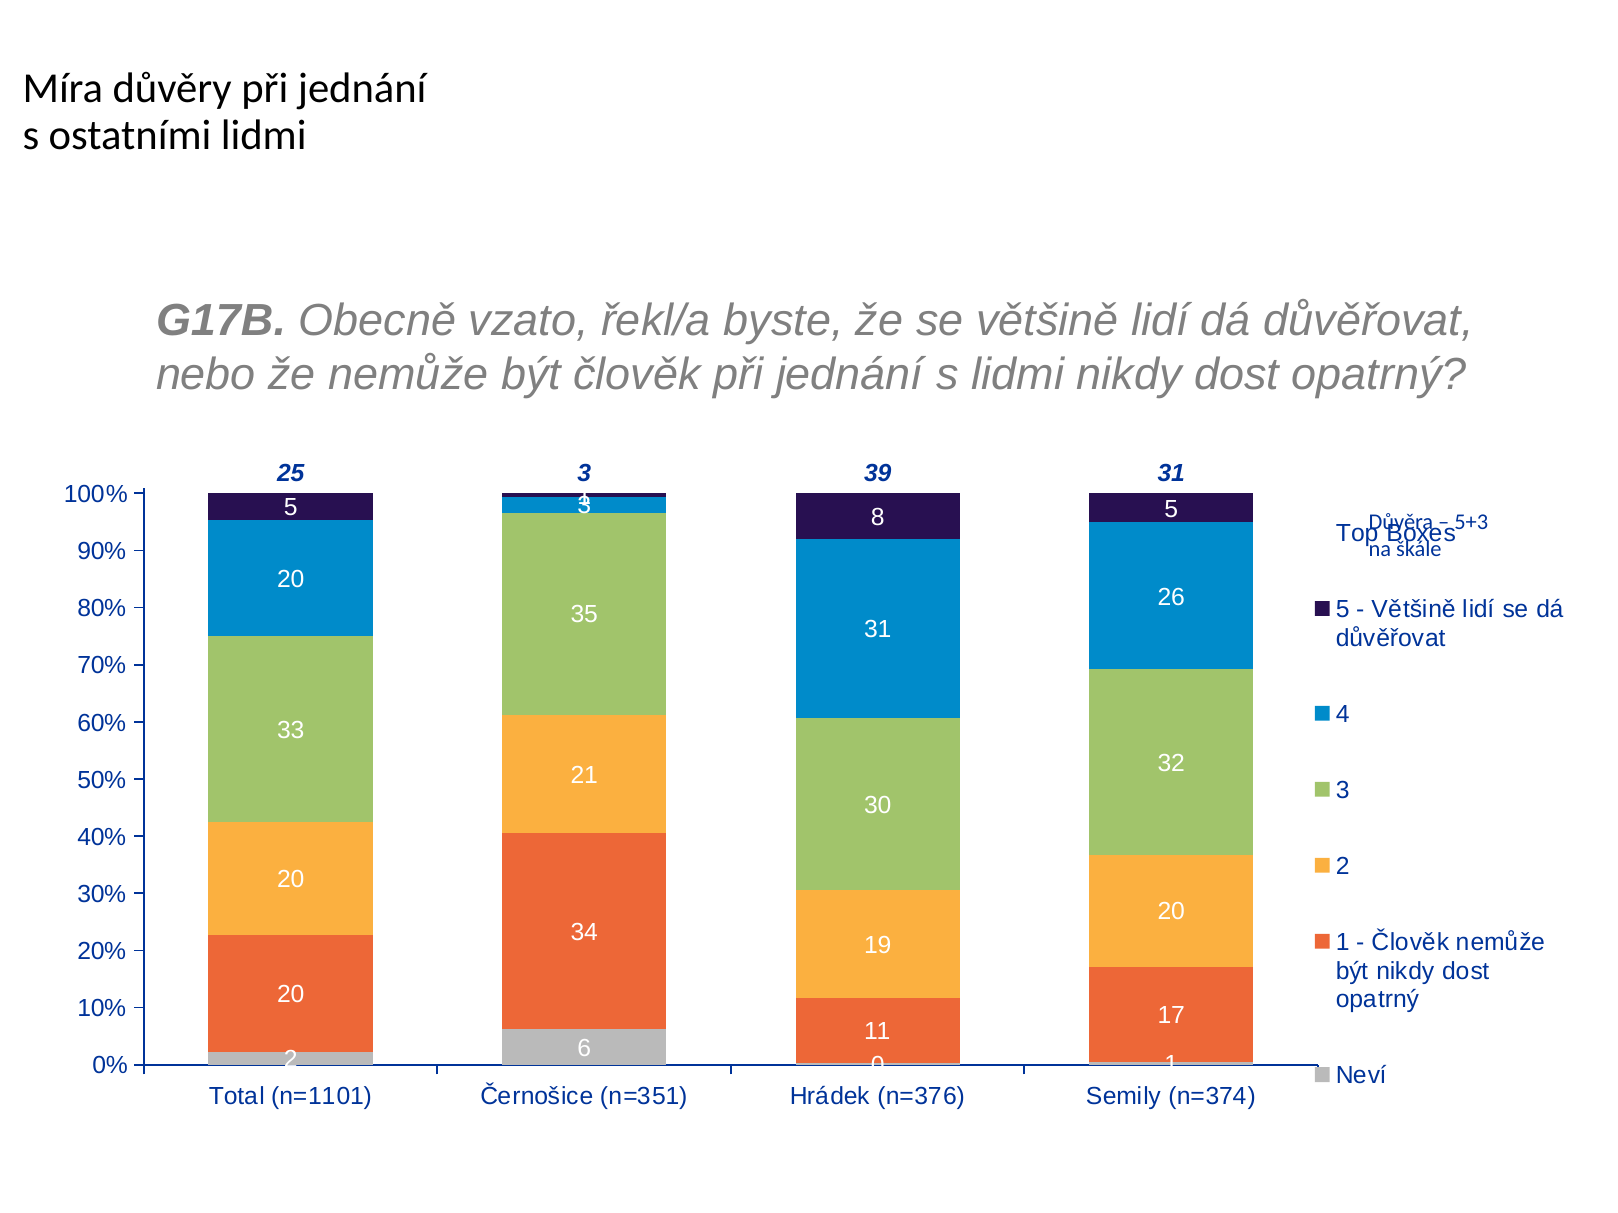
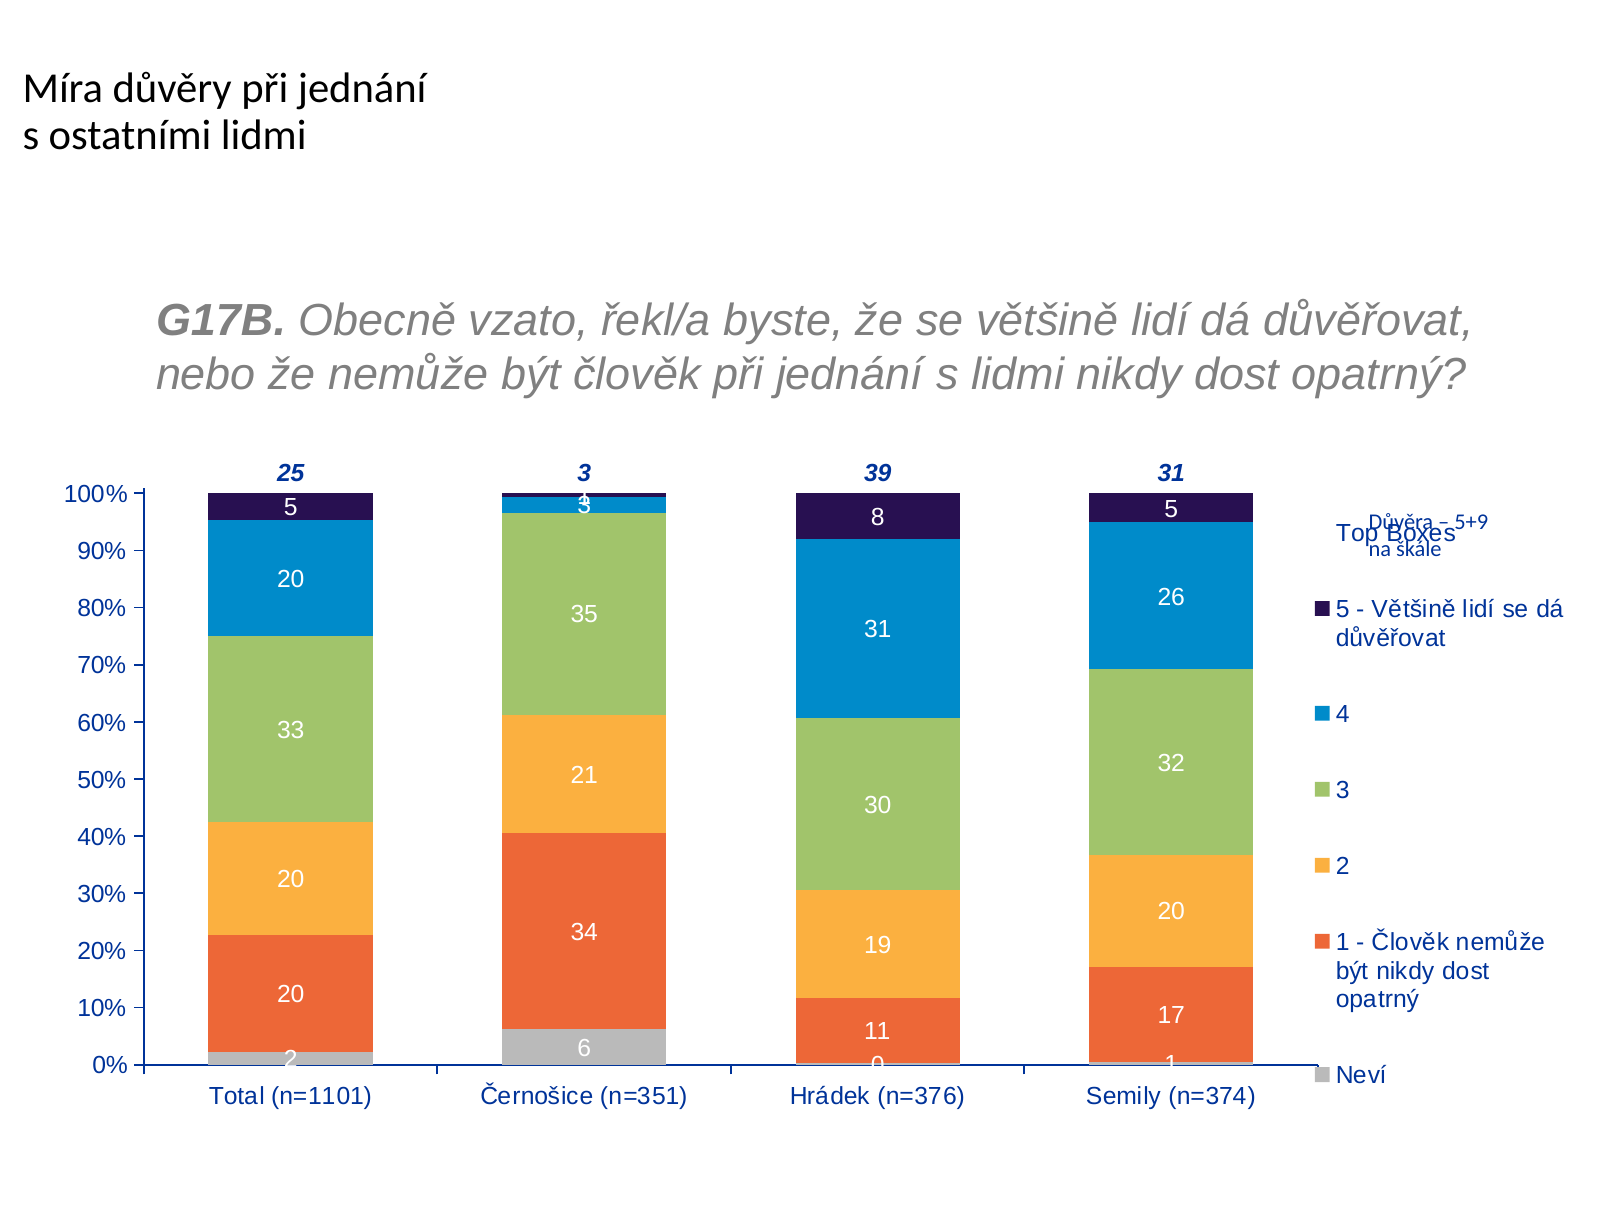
5+3: 5+3 -> 5+9
